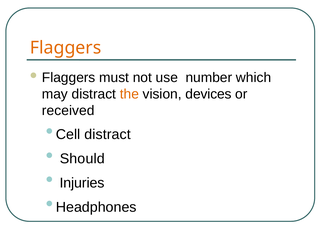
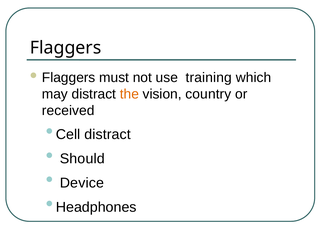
Flaggers at (66, 48) colour: orange -> black
number: number -> training
devices: devices -> country
Injuries: Injuries -> Device
